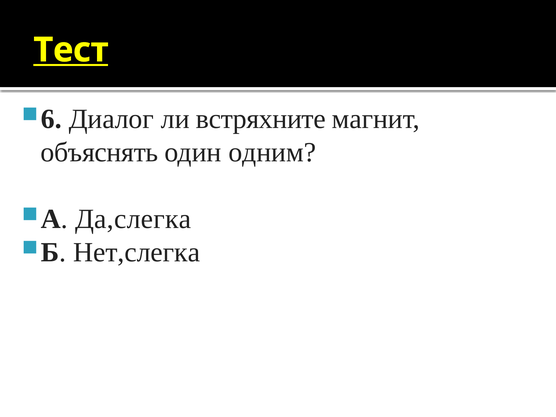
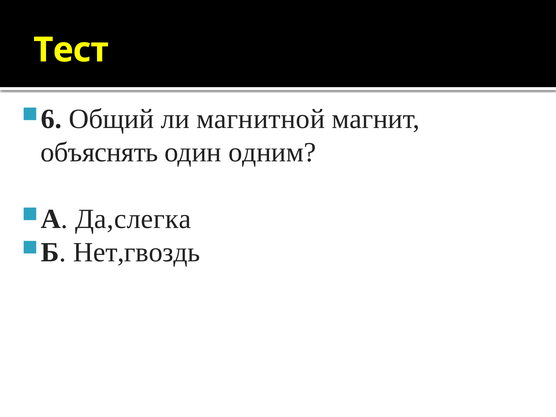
Тест underline: present -> none
Диалог: Диалог -> Общий
встряхните: встряхните -> магнитной
Нет,слегка: Нет,слегка -> Нет,гвоздь
